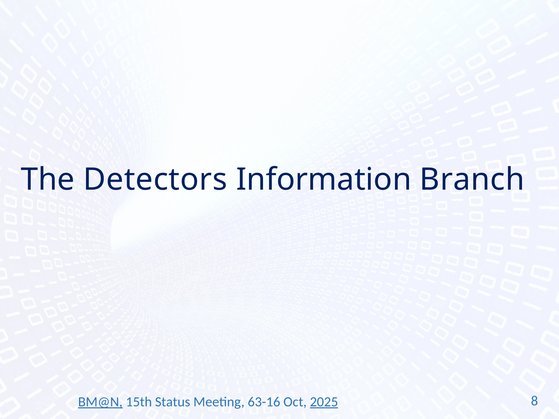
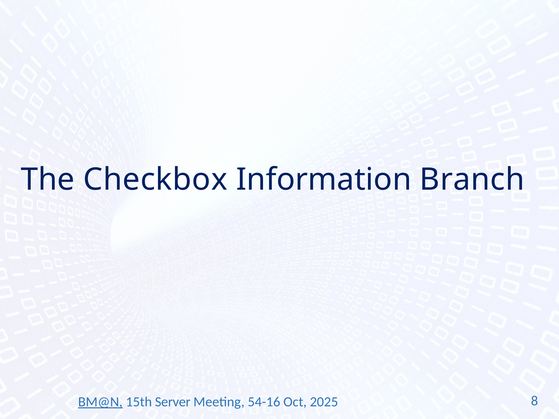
Detectors: Detectors -> Checkbox
Status: Status -> Server
63-16: 63-16 -> 54-16
2025 underline: present -> none
